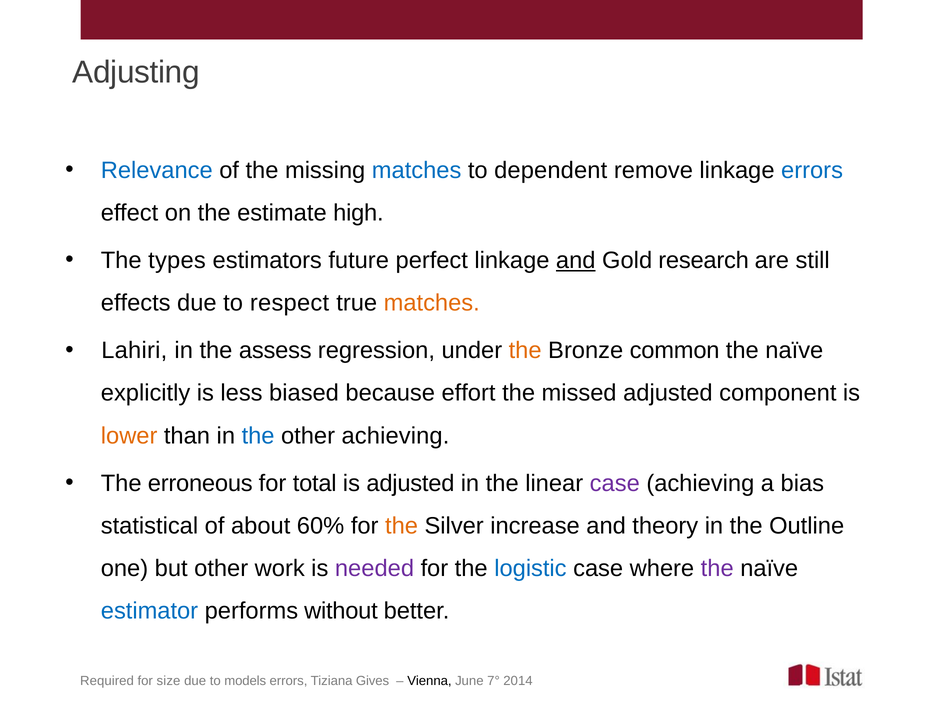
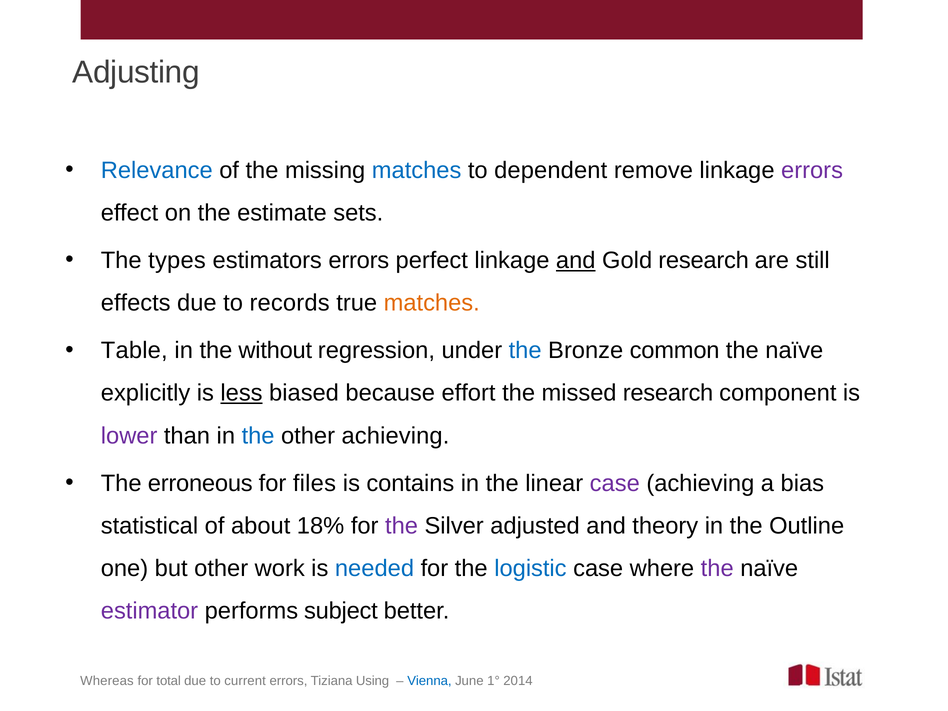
errors at (812, 170) colour: blue -> purple
high: high -> sets
estimators future: future -> errors
respect: respect -> records
Lahiri: Lahiri -> Table
assess: assess -> without
the at (525, 350) colour: orange -> blue
less underline: none -> present
missed adjusted: adjusted -> research
lower colour: orange -> purple
total: total -> files
is adjusted: adjusted -> contains
60%: 60% -> 18%
the at (402, 526) colour: orange -> purple
increase: increase -> adjusted
needed colour: purple -> blue
estimator colour: blue -> purple
without: without -> subject
Required: Required -> Whereas
size: size -> total
models: models -> current
Gives: Gives -> Using
Vienna colour: black -> blue
7°: 7° -> 1°
